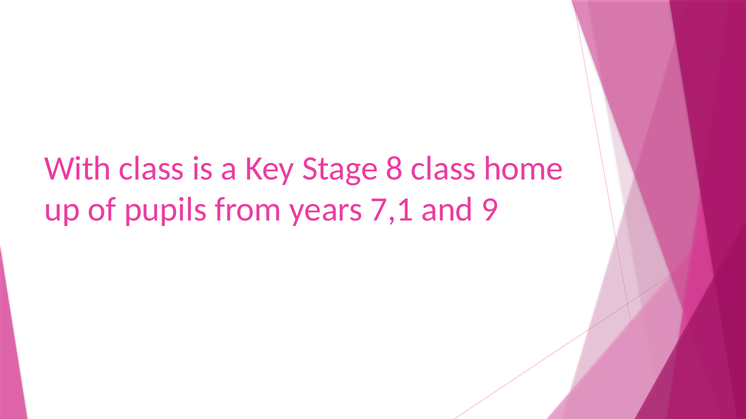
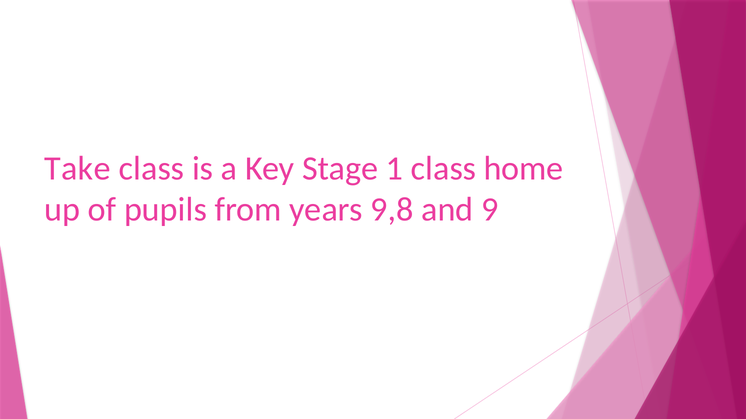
With: With -> Take
8: 8 -> 1
7,1: 7,1 -> 9,8
